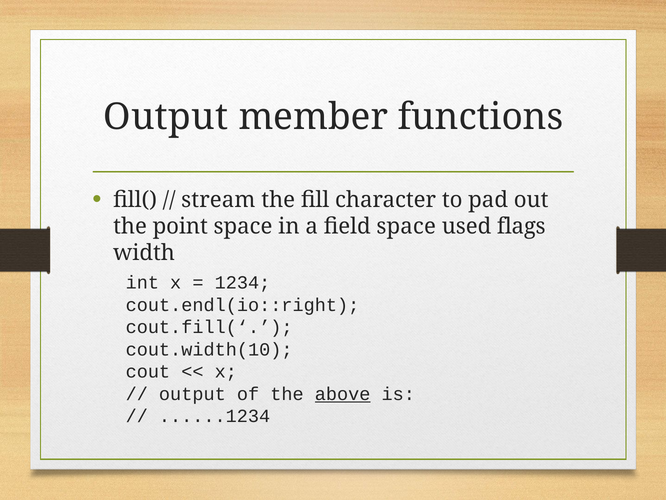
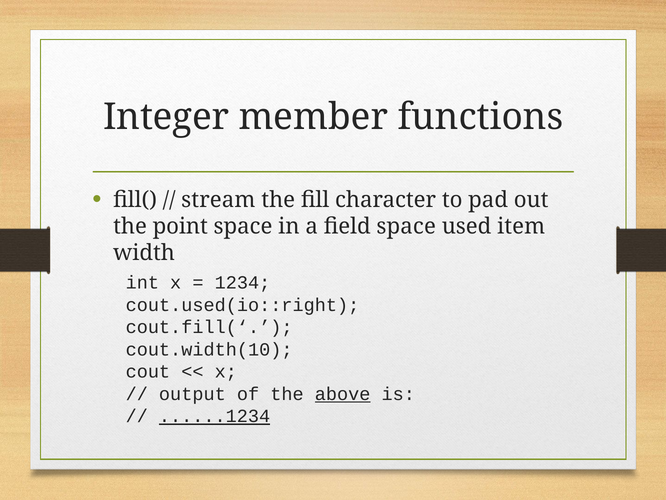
Output at (166, 117): Output -> Integer
flags: flags -> item
cout.endl(io::right: cout.endl(io::right -> cout.used(io::right
......1234 underline: none -> present
